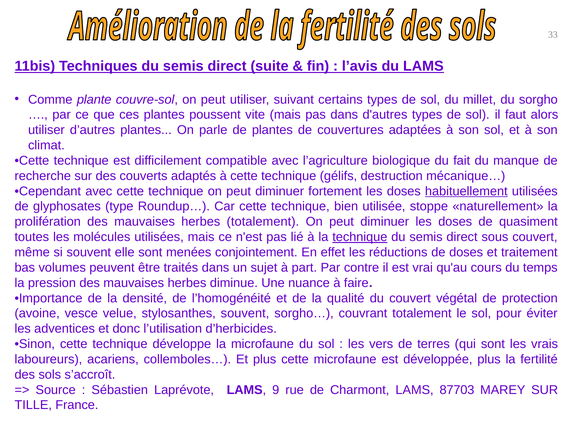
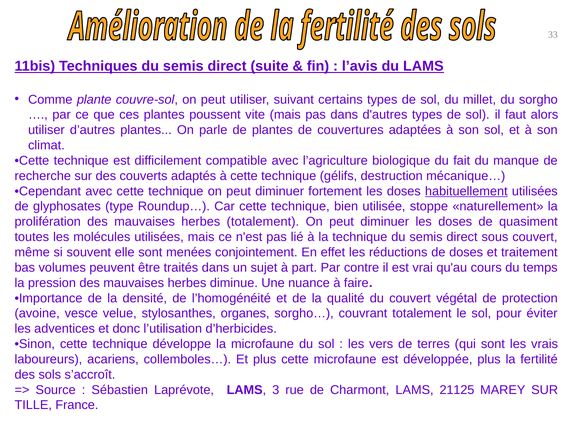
technique at (360, 237) underline: present -> none
stylosanthes souvent: souvent -> organes
9: 9 -> 3
87703: 87703 -> 21125
